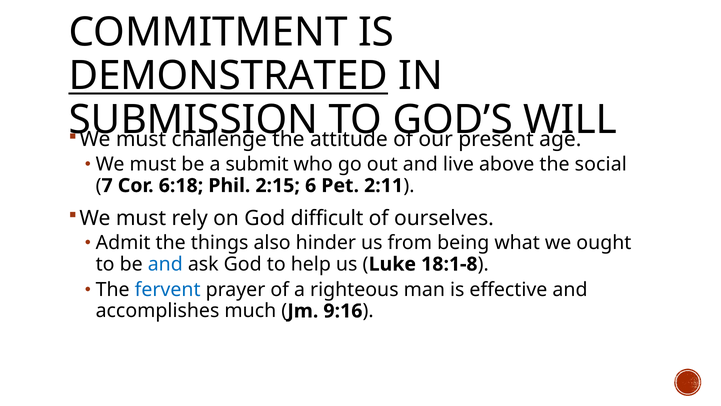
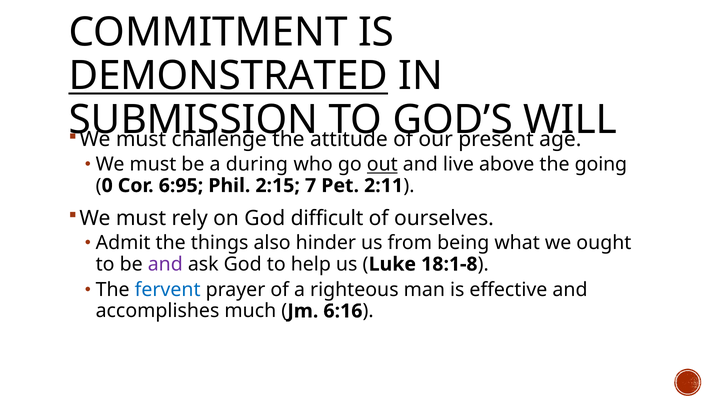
submit: submit -> during
out underline: none -> present
social: social -> going
7: 7 -> 0
6:18: 6:18 -> 6:95
6: 6 -> 7
and at (165, 264) colour: blue -> purple
9:16: 9:16 -> 6:16
